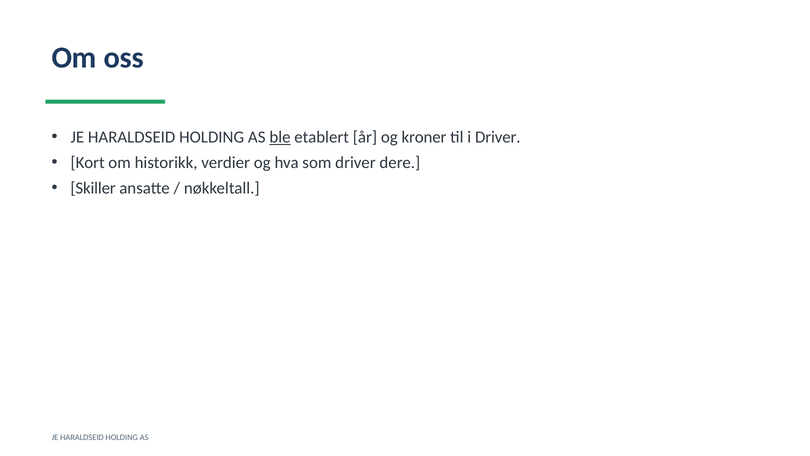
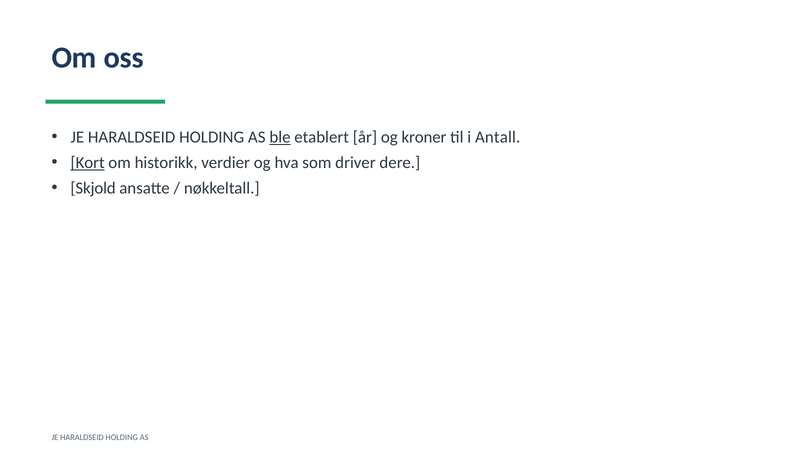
i Driver: Driver -> Antall
Kort underline: none -> present
Skiller: Skiller -> Skjold
